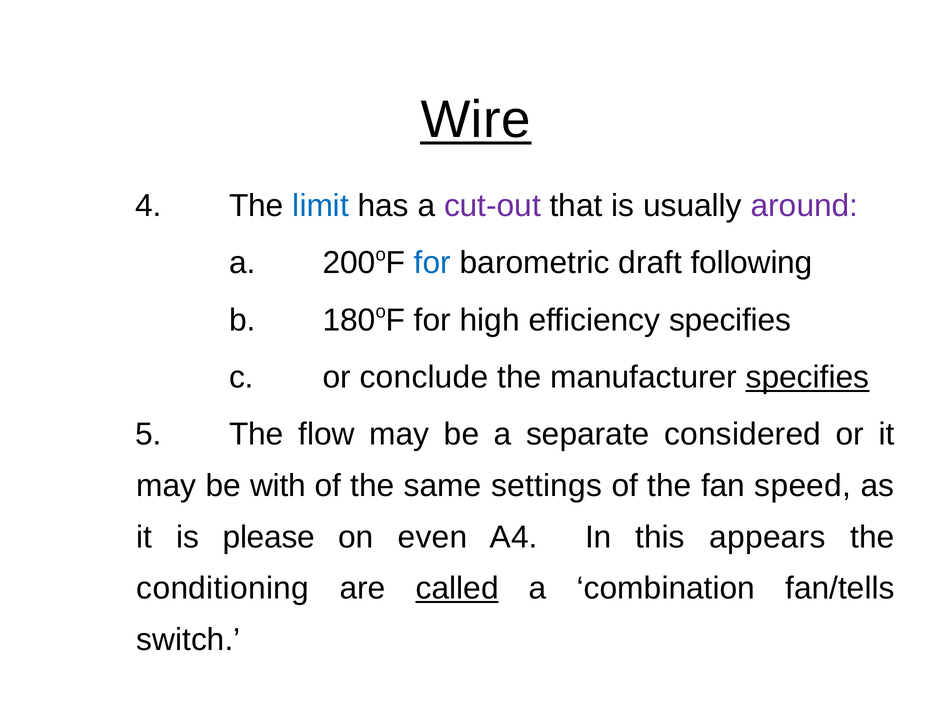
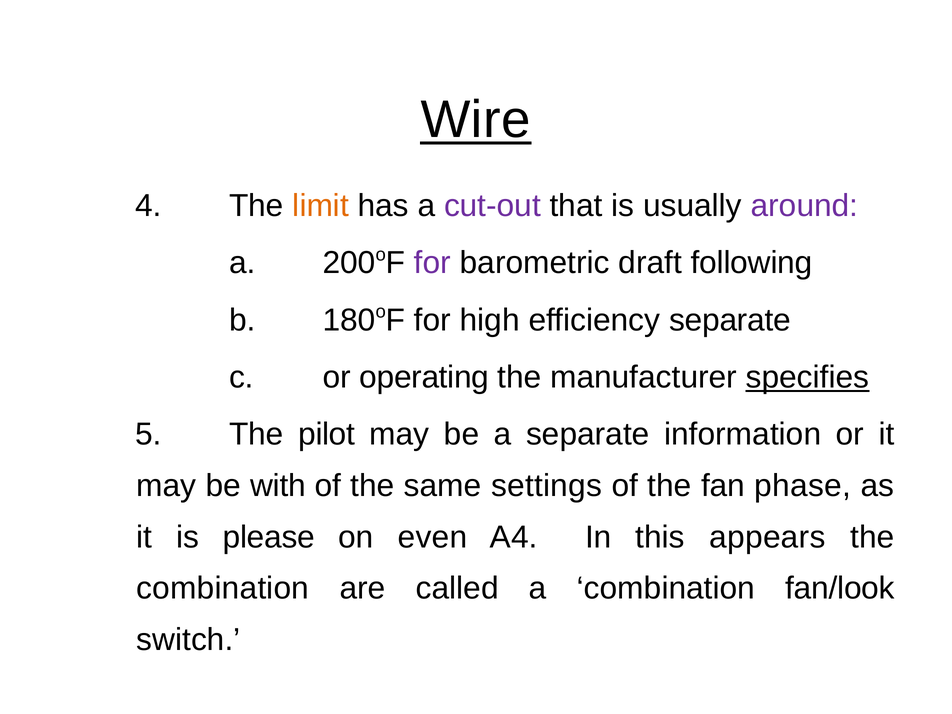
limit colour: blue -> orange
for at (432, 263) colour: blue -> purple
efficiency specifies: specifies -> separate
conclude: conclude -> operating
flow: flow -> pilot
considered: considered -> information
speed: speed -> phase
conditioning at (223, 588): conditioning -> combination
called underline: present -> none
fan/tells: fan/tells -> fan/look
